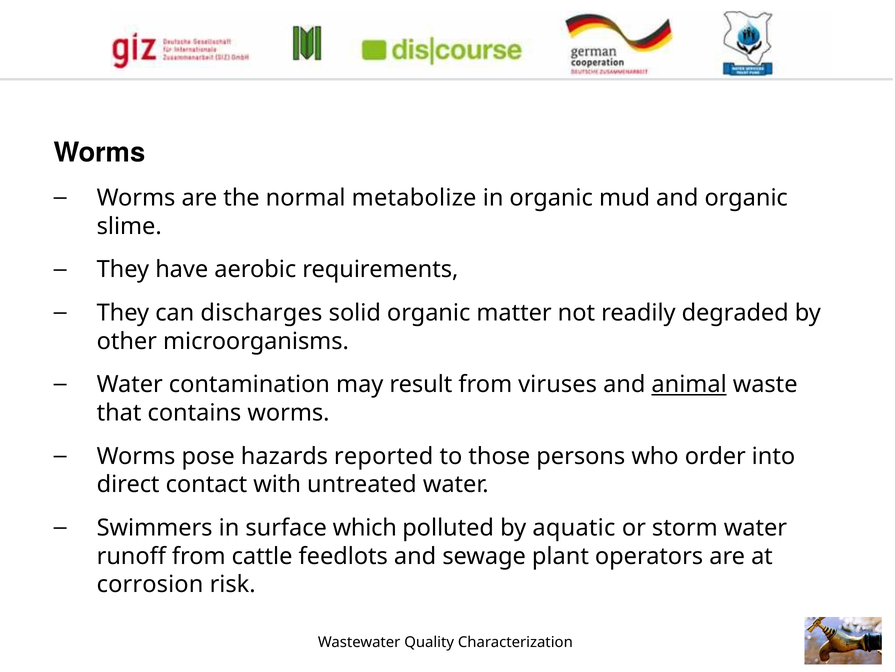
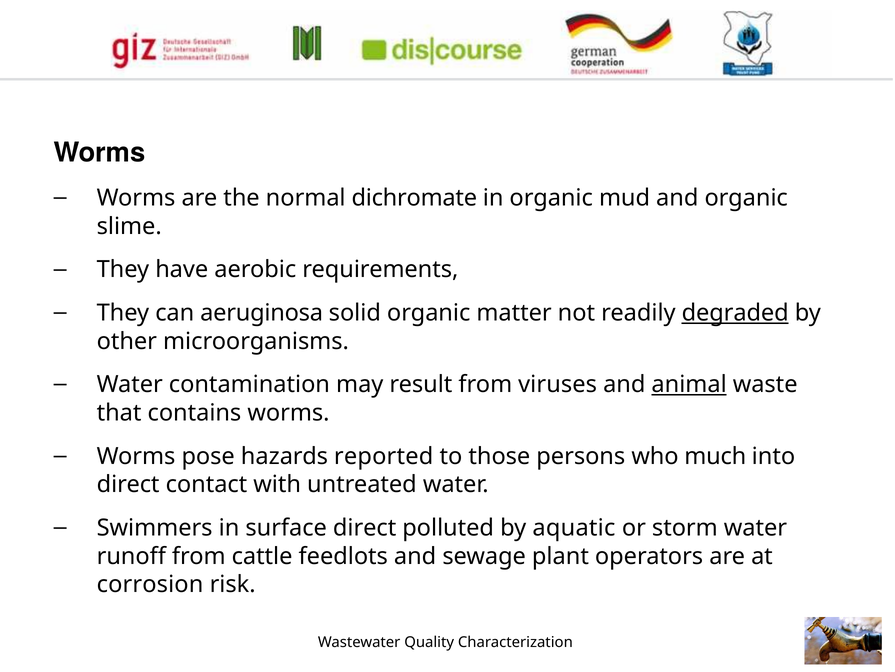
metabolize: metabolize -> dichromate
discharges: discharges -> aeruginosa
degraded underline: none -> present
order: order -> much
surface which: which -> direct
